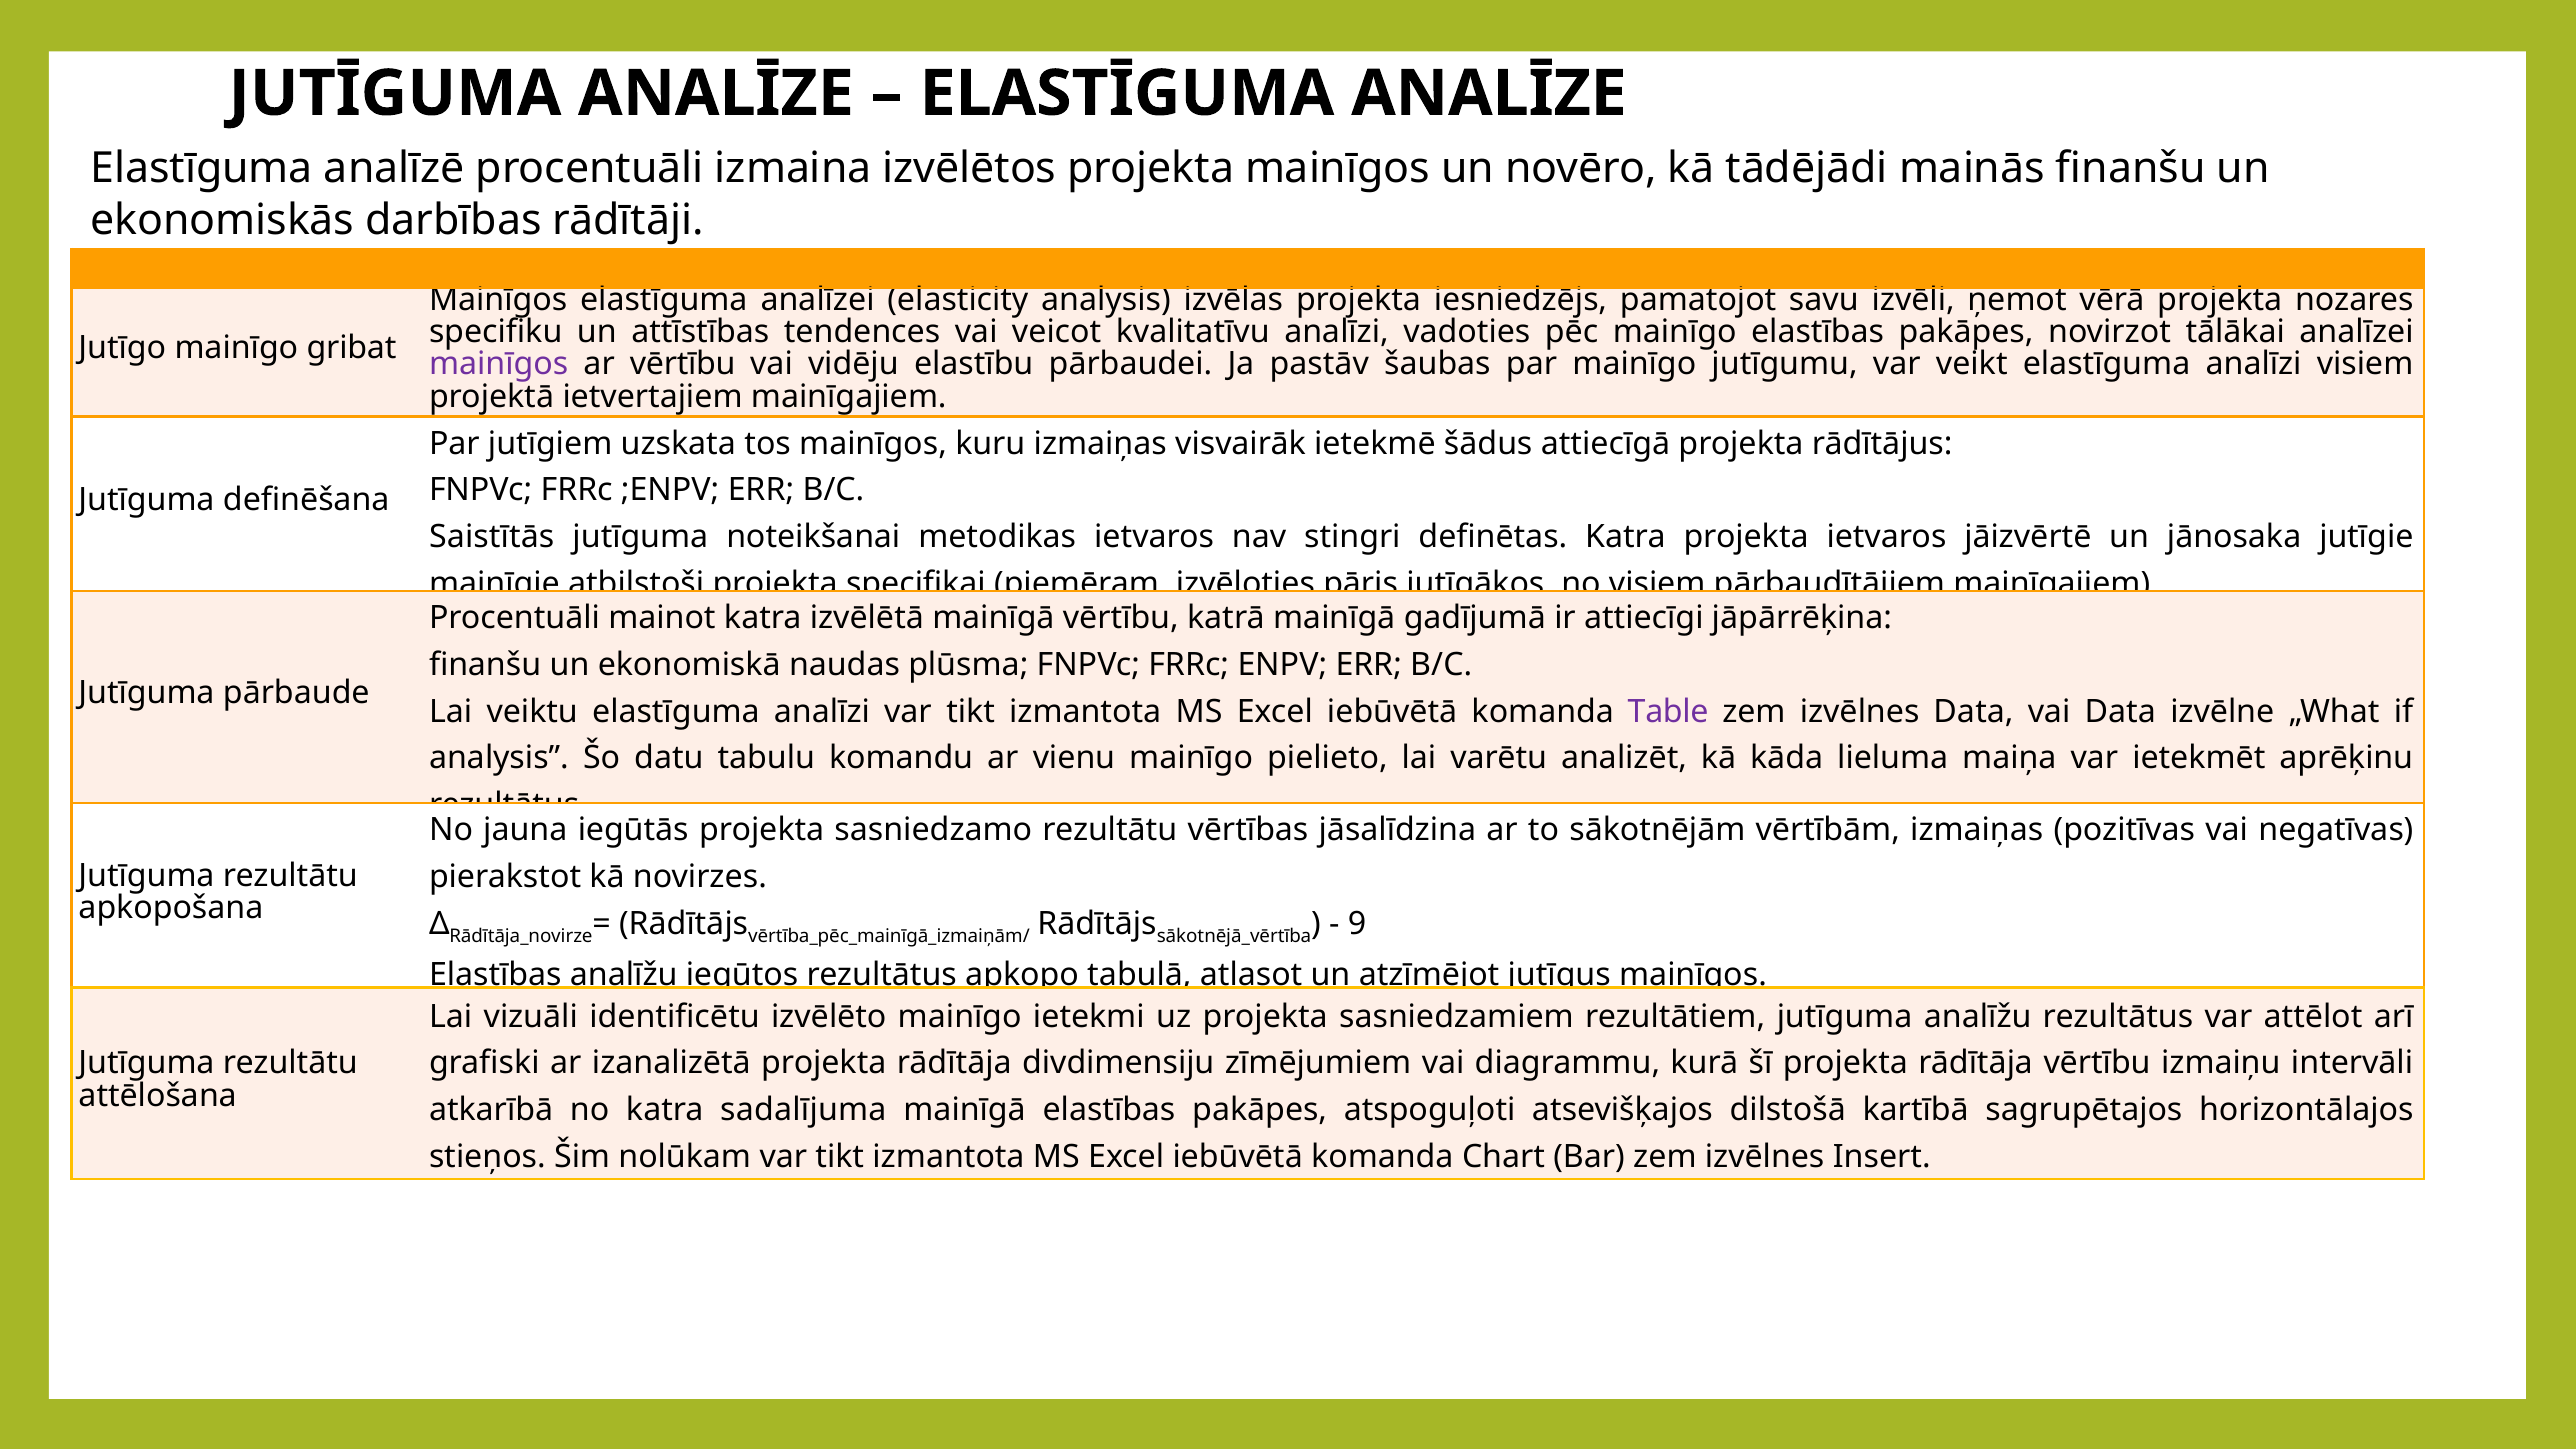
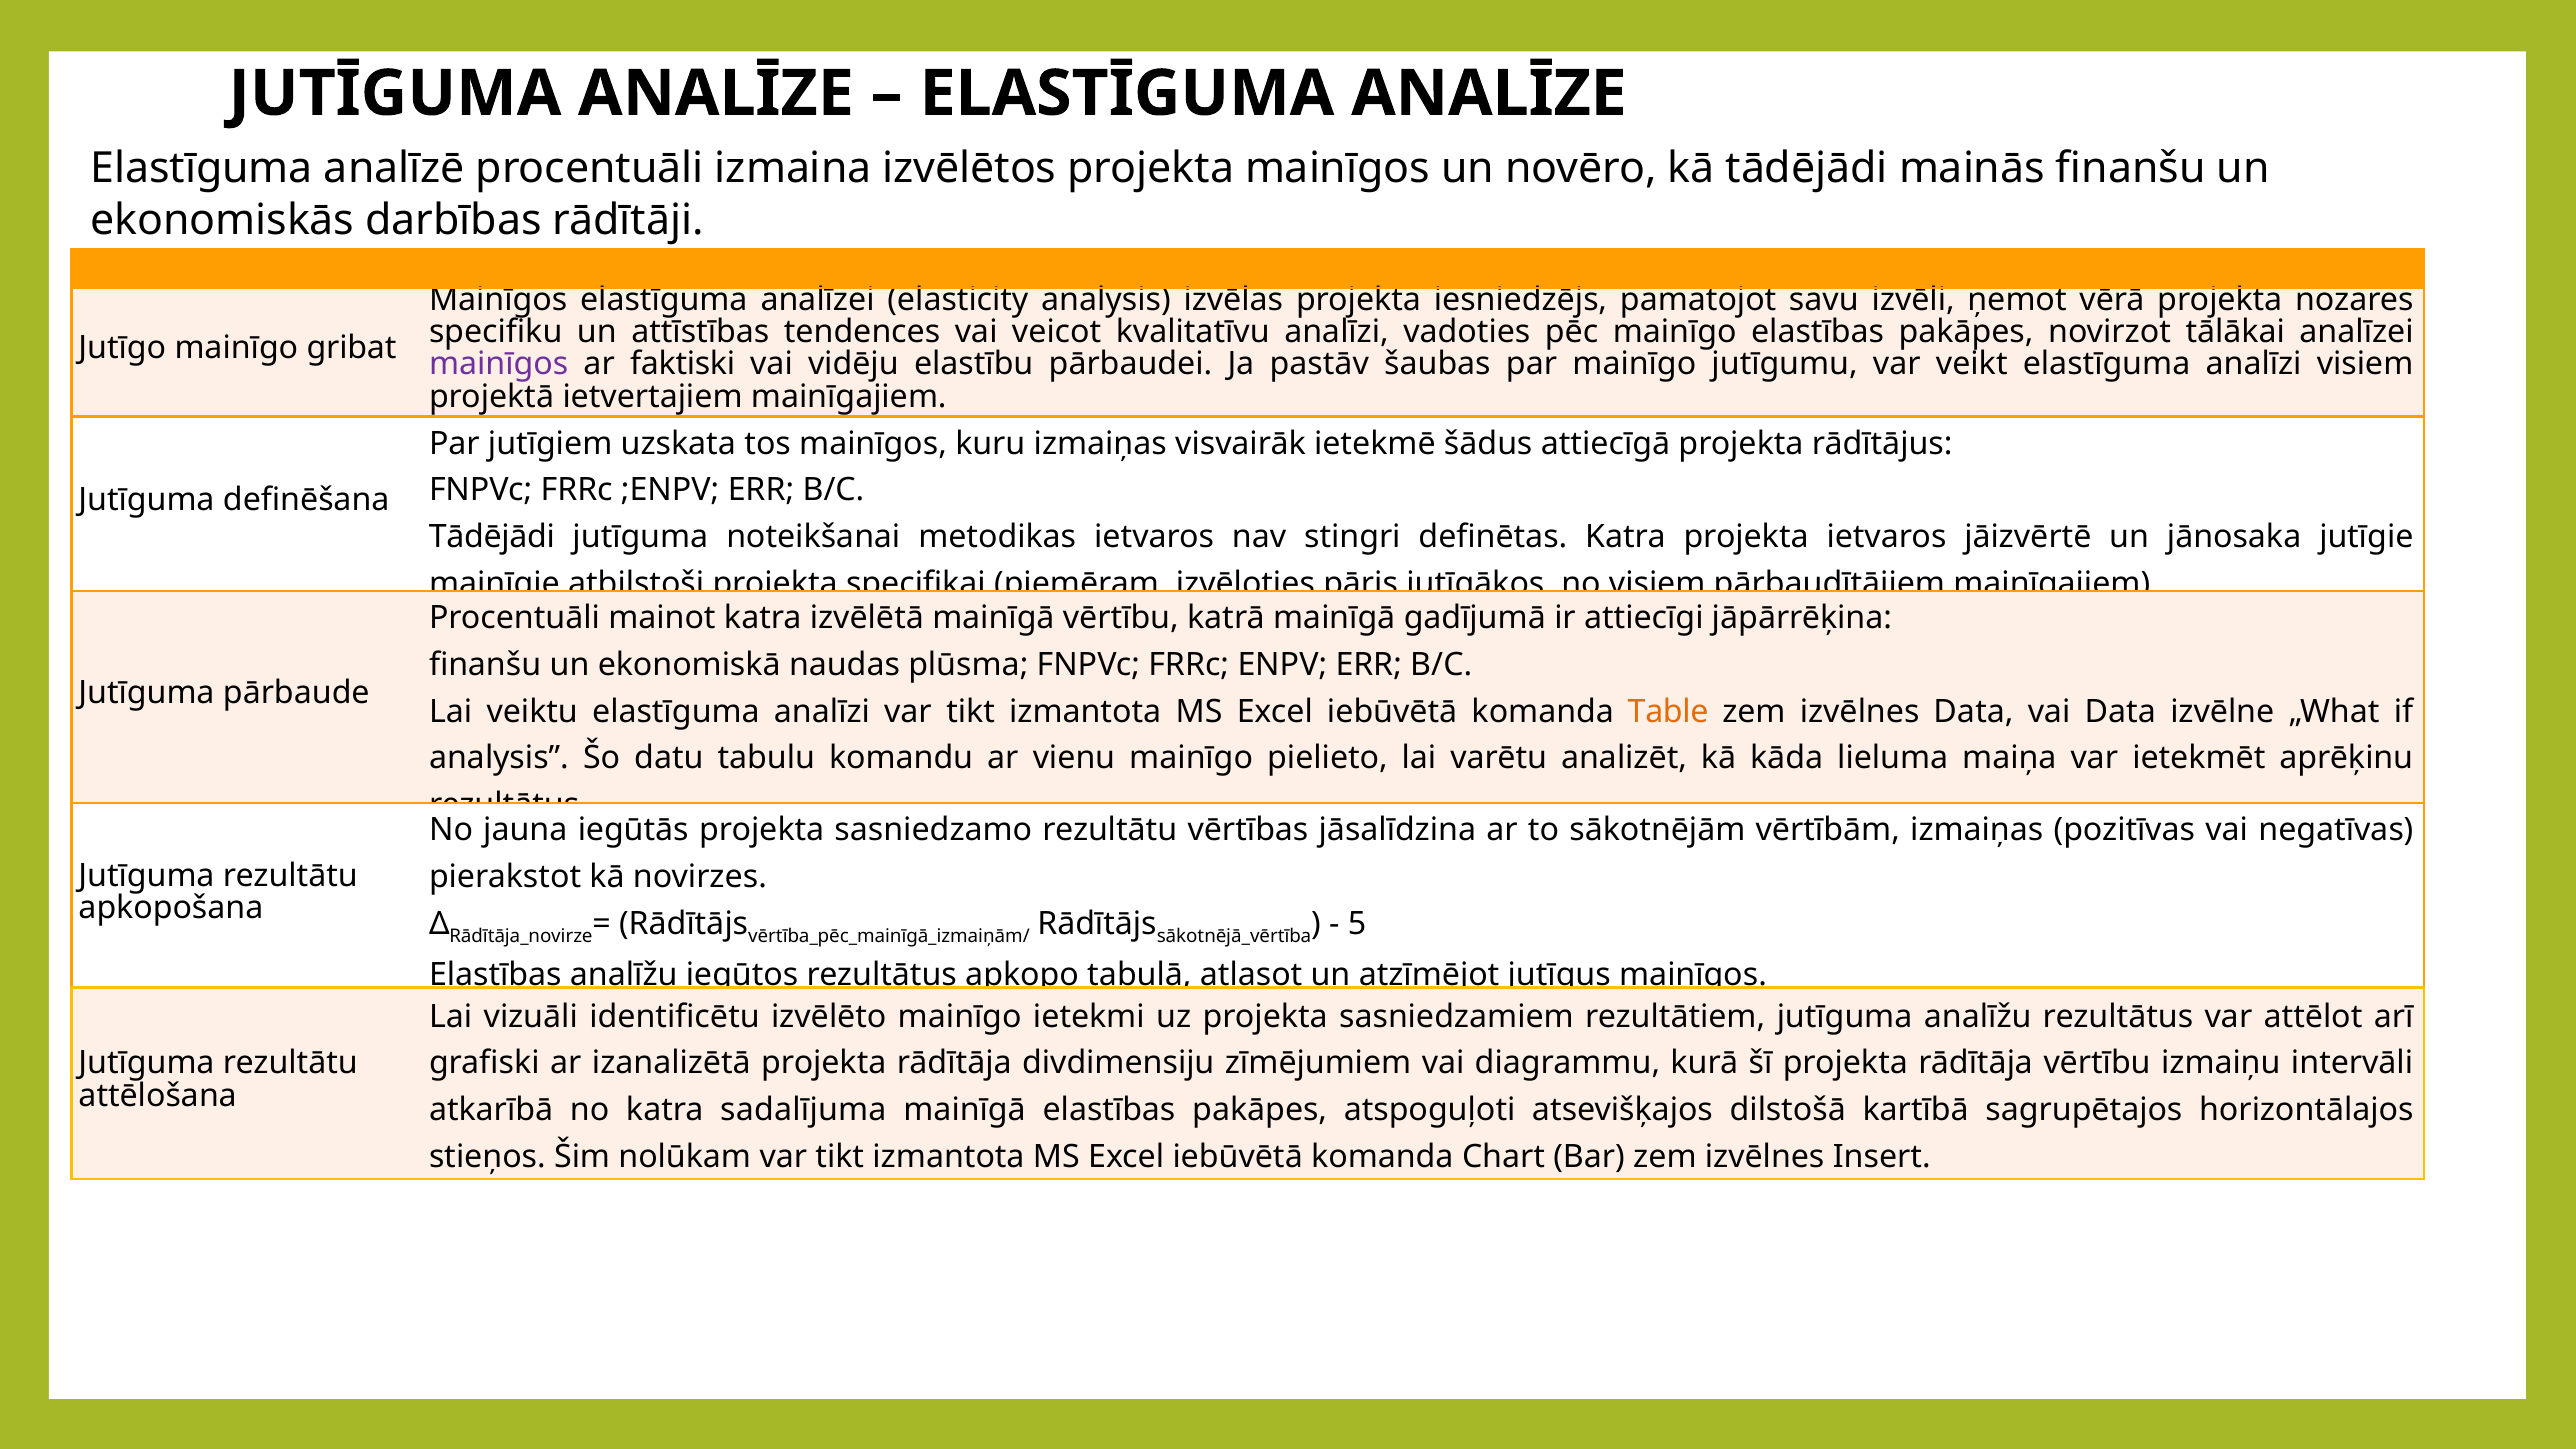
ar vērtību: vērtību -> faktiski
Saistītās at (492, 537): Saistītās -> Tādējādi
Table colour: purple -> orange
9: 9 -> 5
